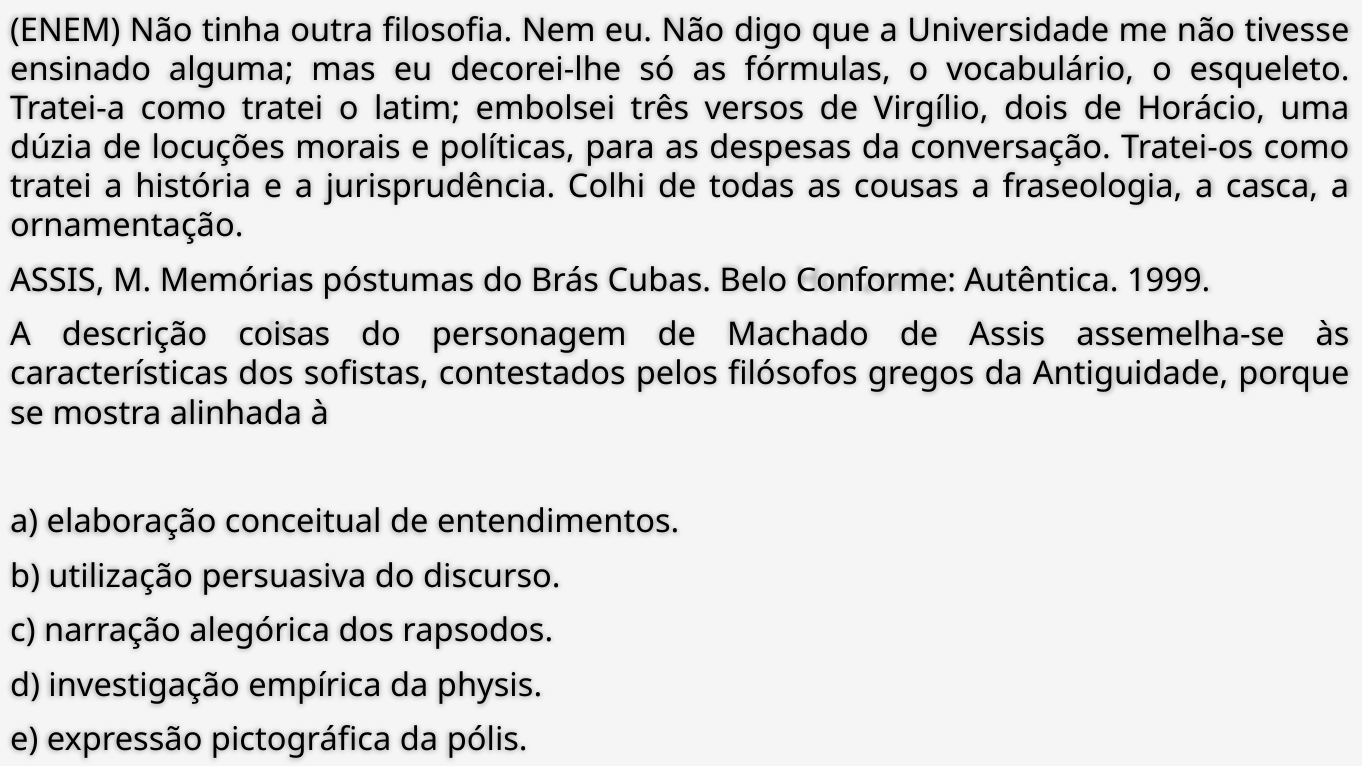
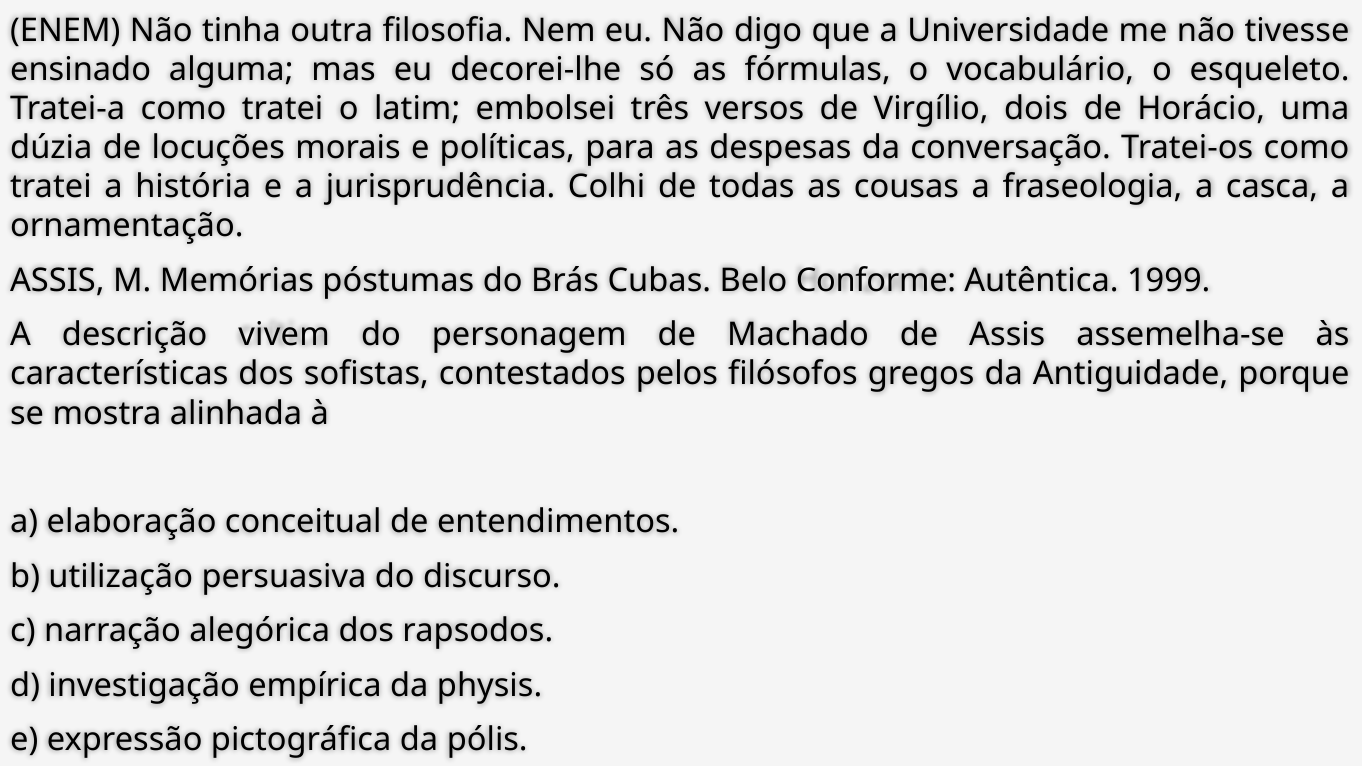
coisas: coisas -> vivem
